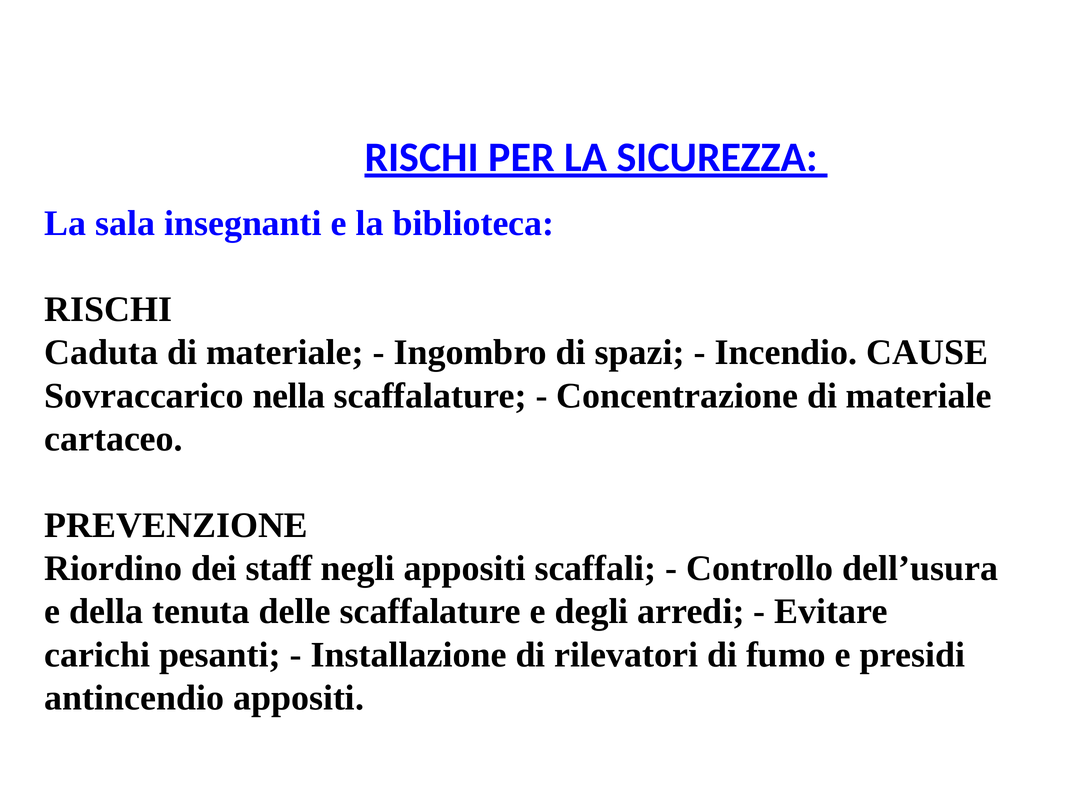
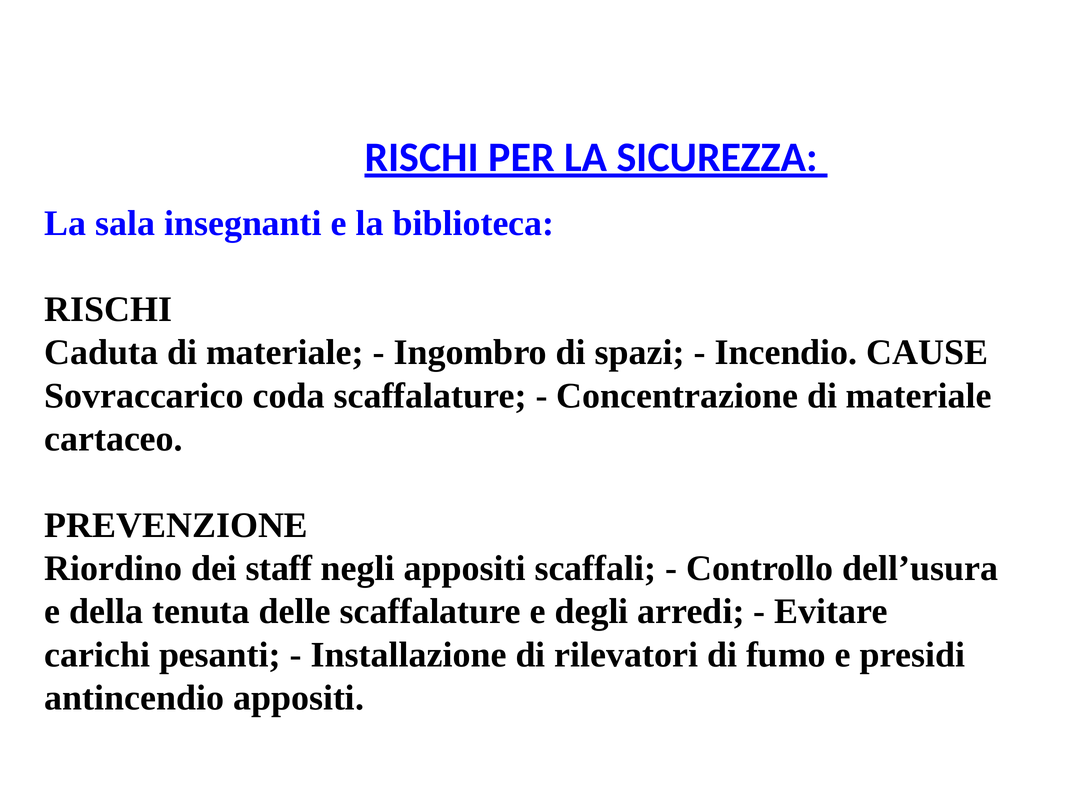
nella: nella -> coda
